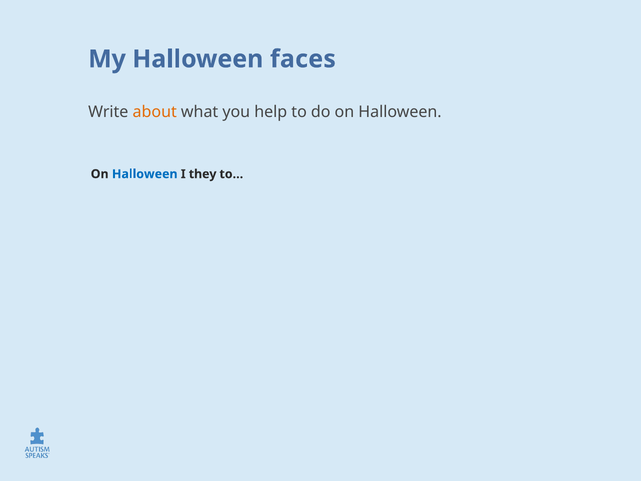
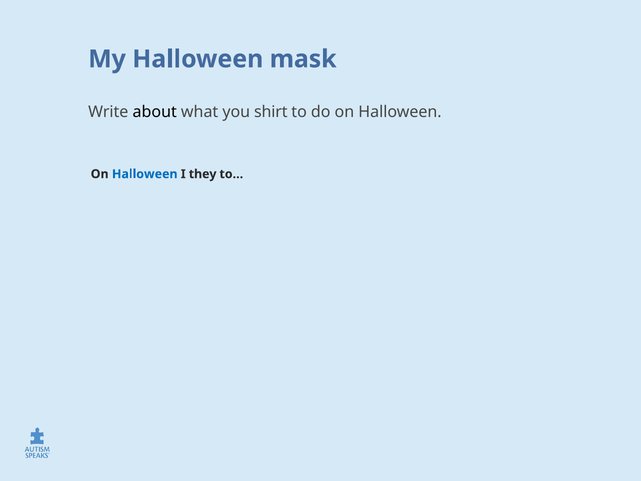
faces: faces -> mask
about colour: orange -> black
help: help -> shirt
